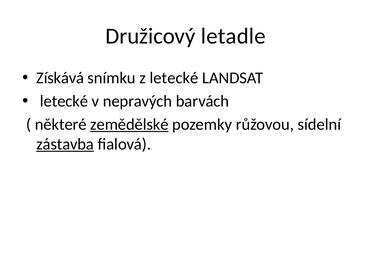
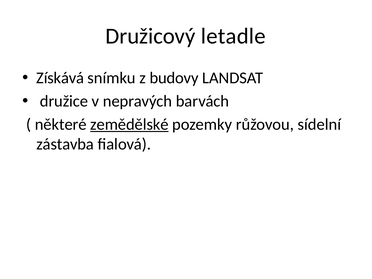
z letecké: letecké -> budovy
letecké at (64, 101): letecké -> družice
zástavba underline: present -> none
